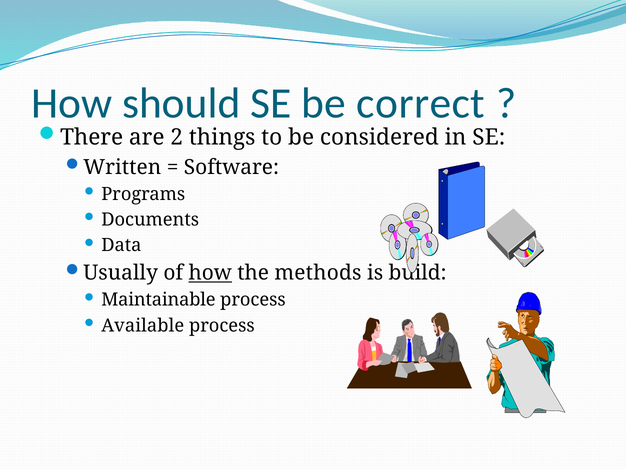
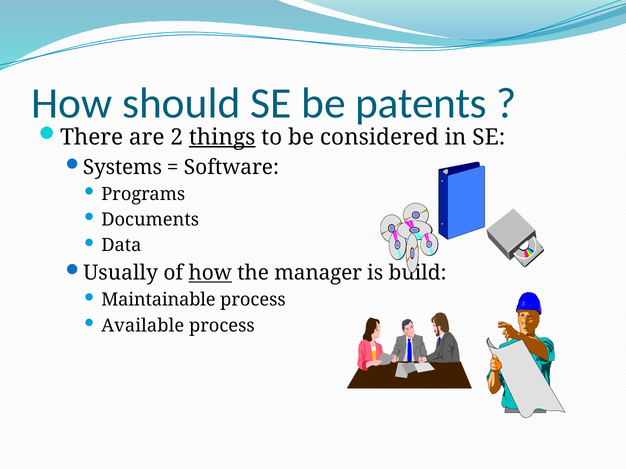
correct: correct -> patents
things underline: none -> present
Written: Written -> Systems
methods: methods -> manager
